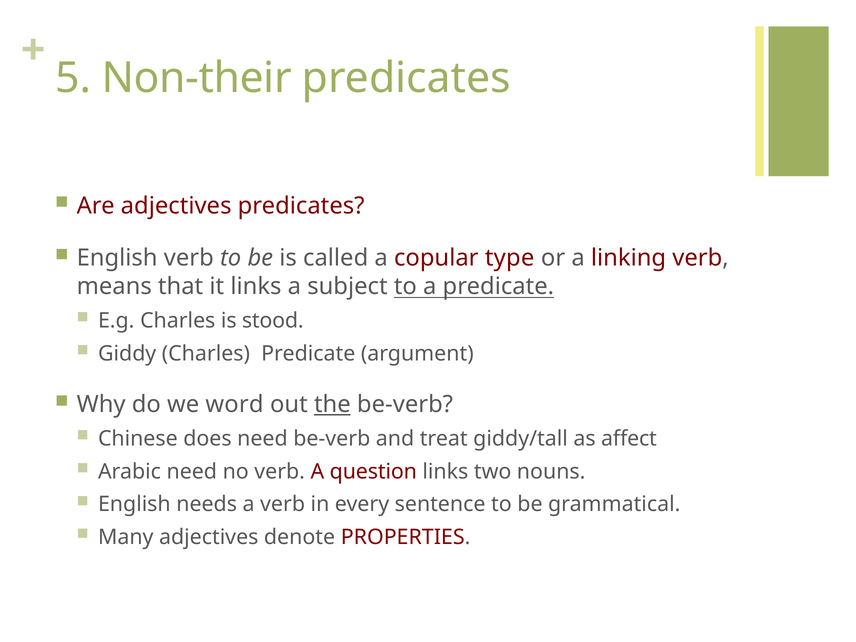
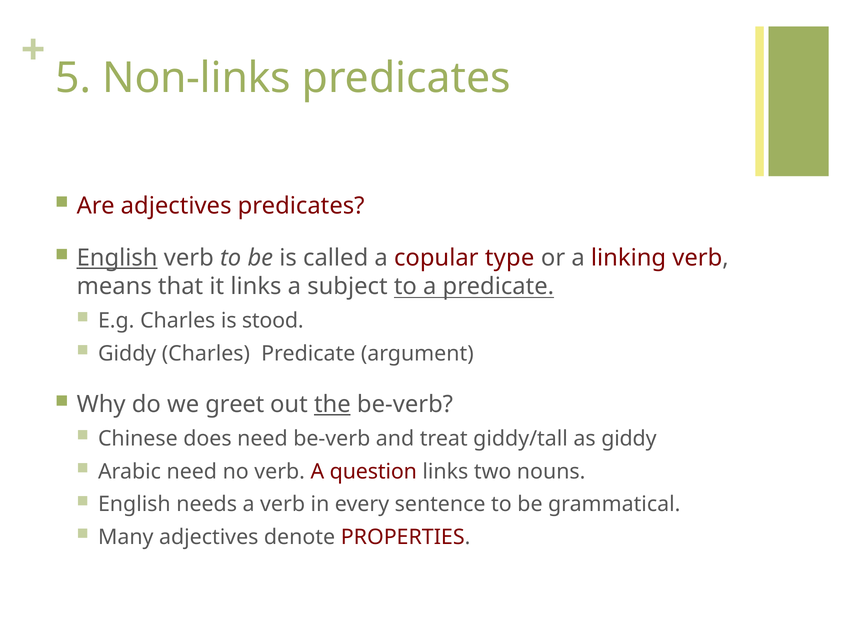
Non-their: Non-their -> Non-links
English at (117, 258) underline: none -> present
word: word -> greet
as affect: affect -> giddy
